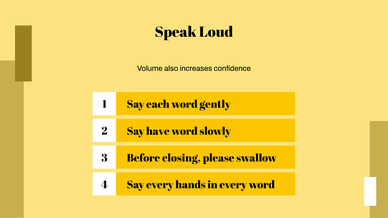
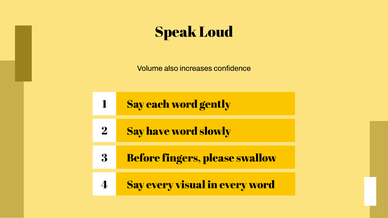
closing: closing -> fingers
hands: hands -> visual
